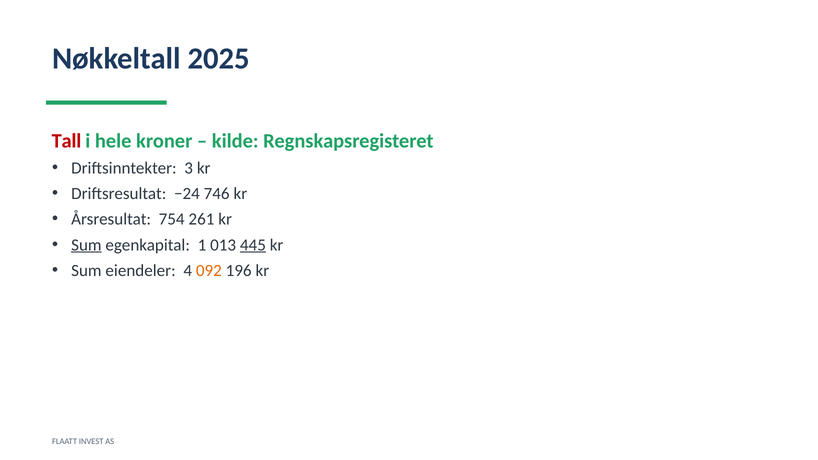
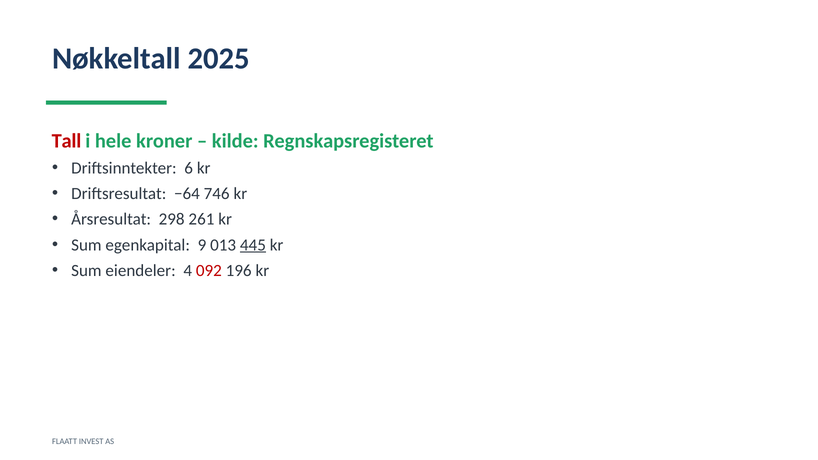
3: 3 -> 6
−24: −24 -> −64
754: 754 -> 298
Sum at (86, 245) underline: present -> none
1: 1 -> 9
092 colour: orange -> red
